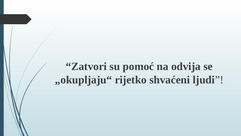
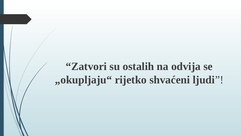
pomoć: pomoć -> ostalih
